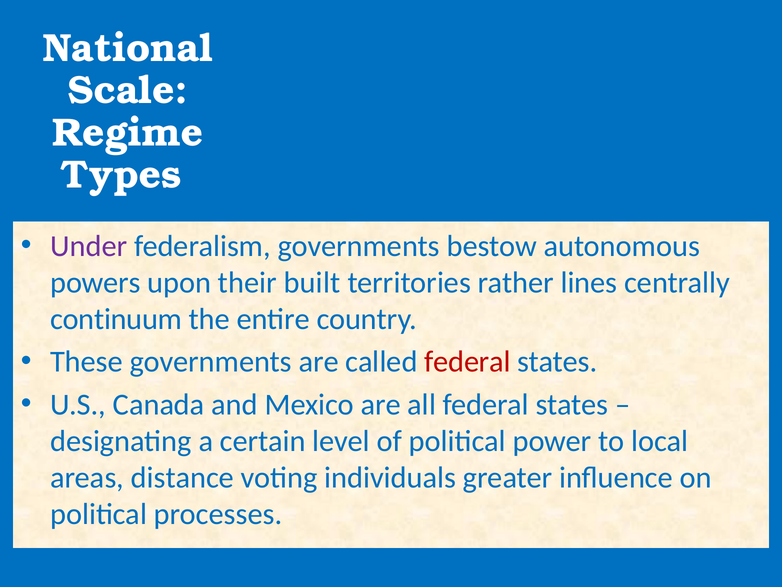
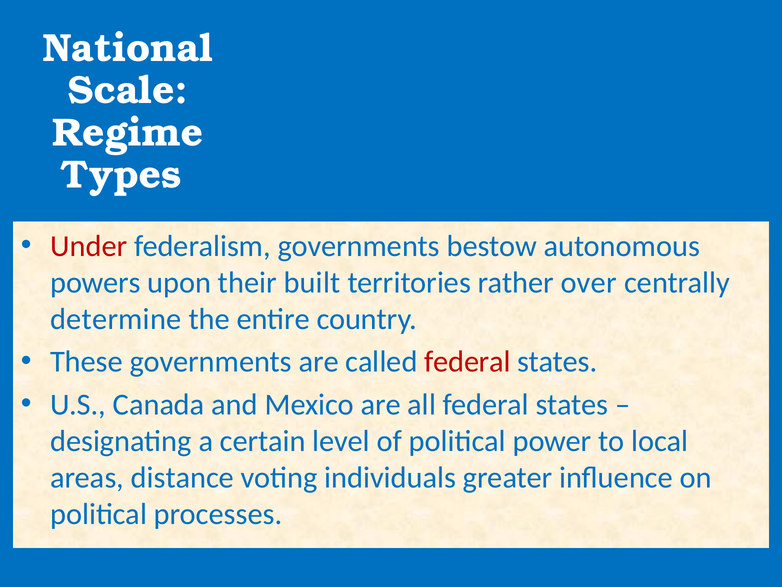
Under colour: purple -> red
lines: lines -> over
continuum: continuum -> determine
